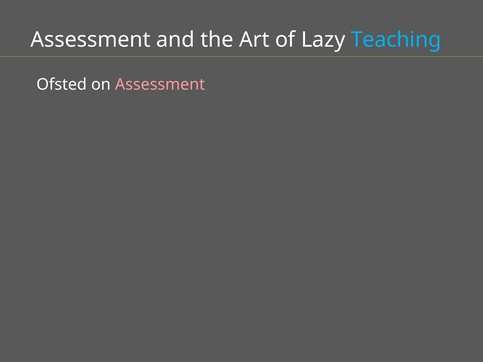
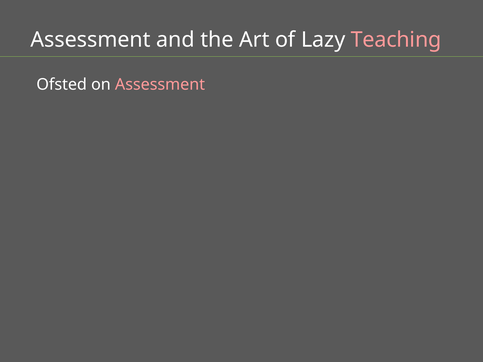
Teaching colour: light blue -> pink
